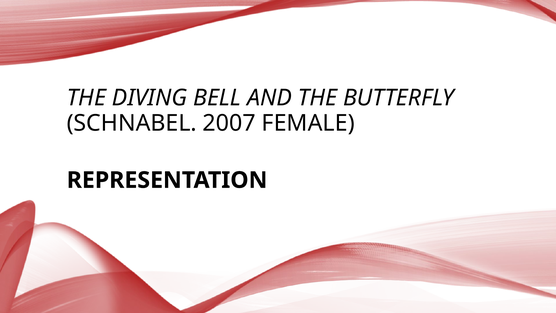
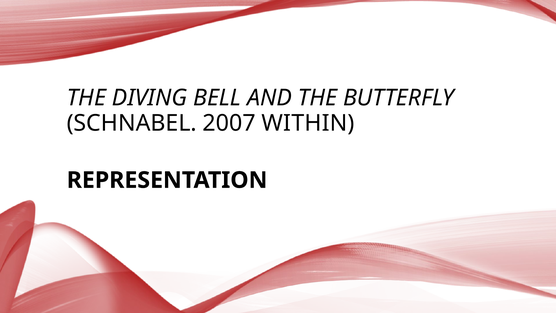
FEMALE: FEMALE -> WITHIN
